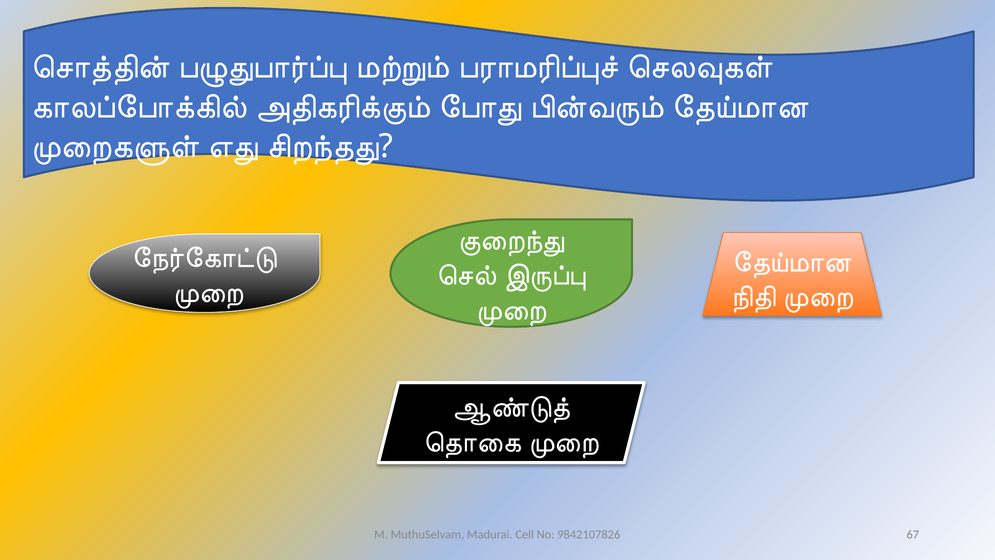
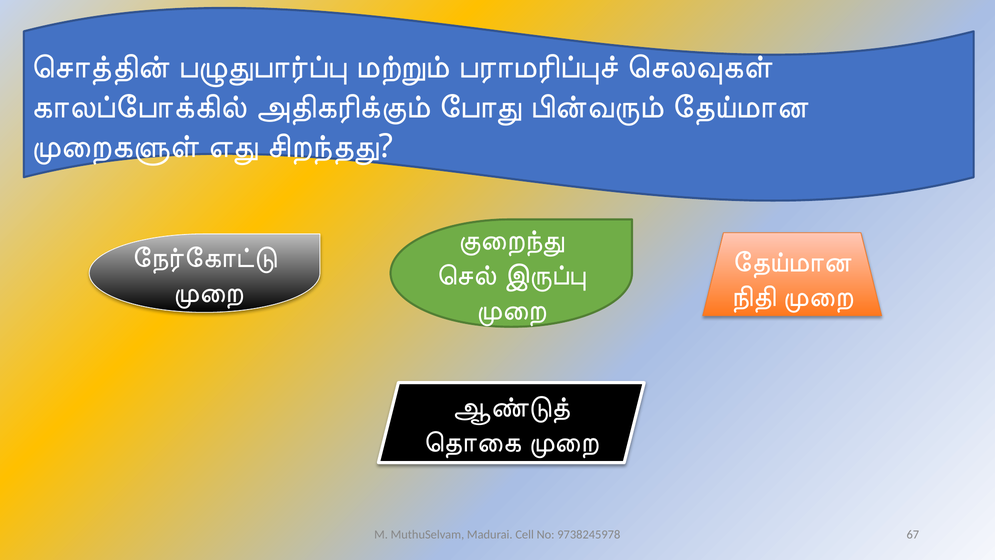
9842107826: 9842107826 -> 9738245978
